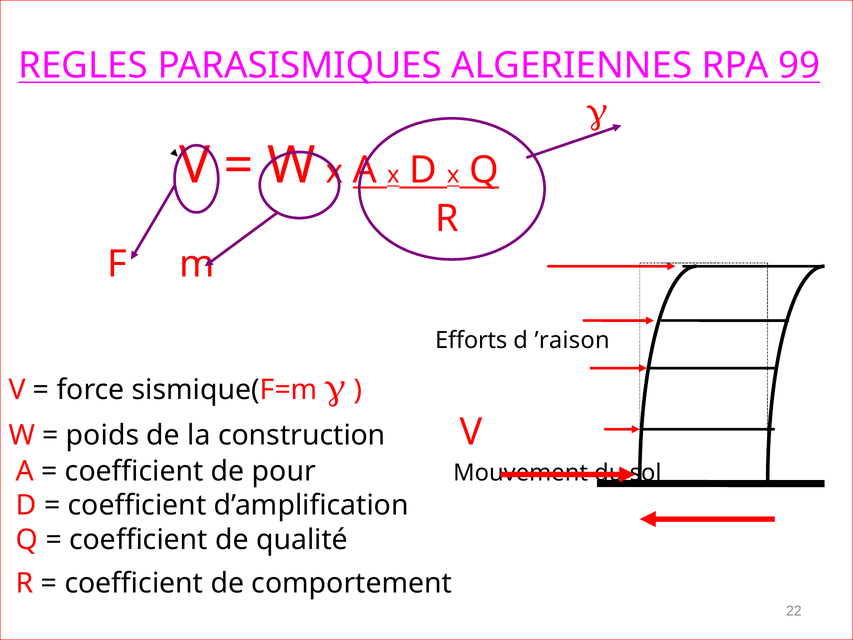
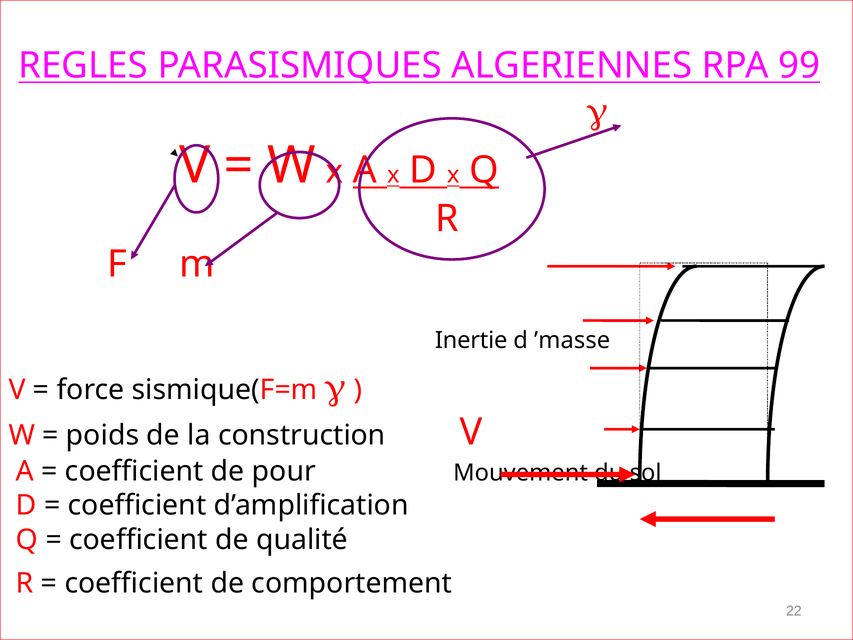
Efforts: Efforts -> Inertie
’raison: ’raison -> ’masse
